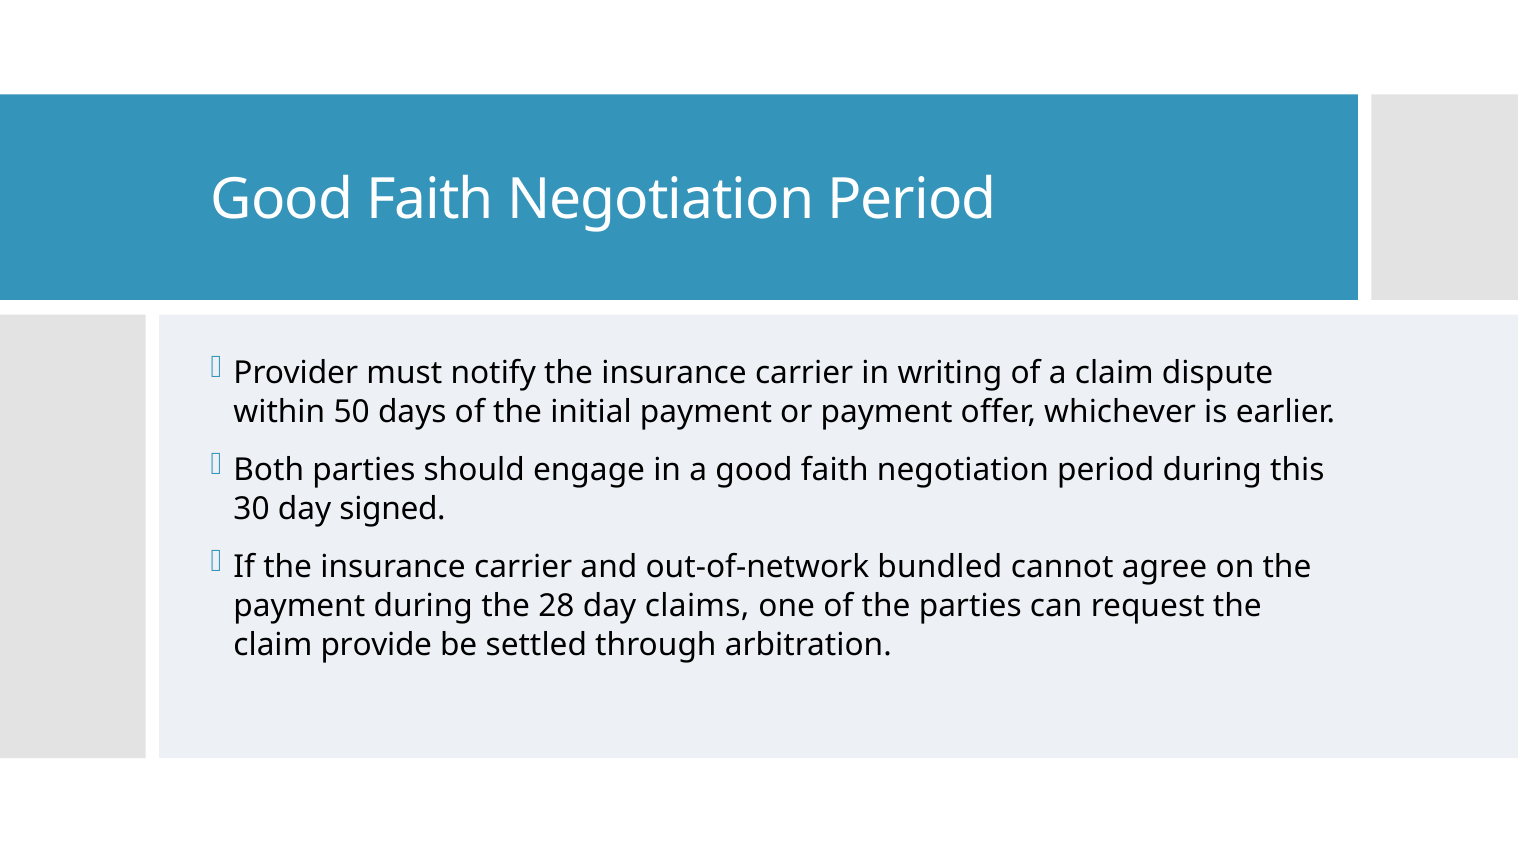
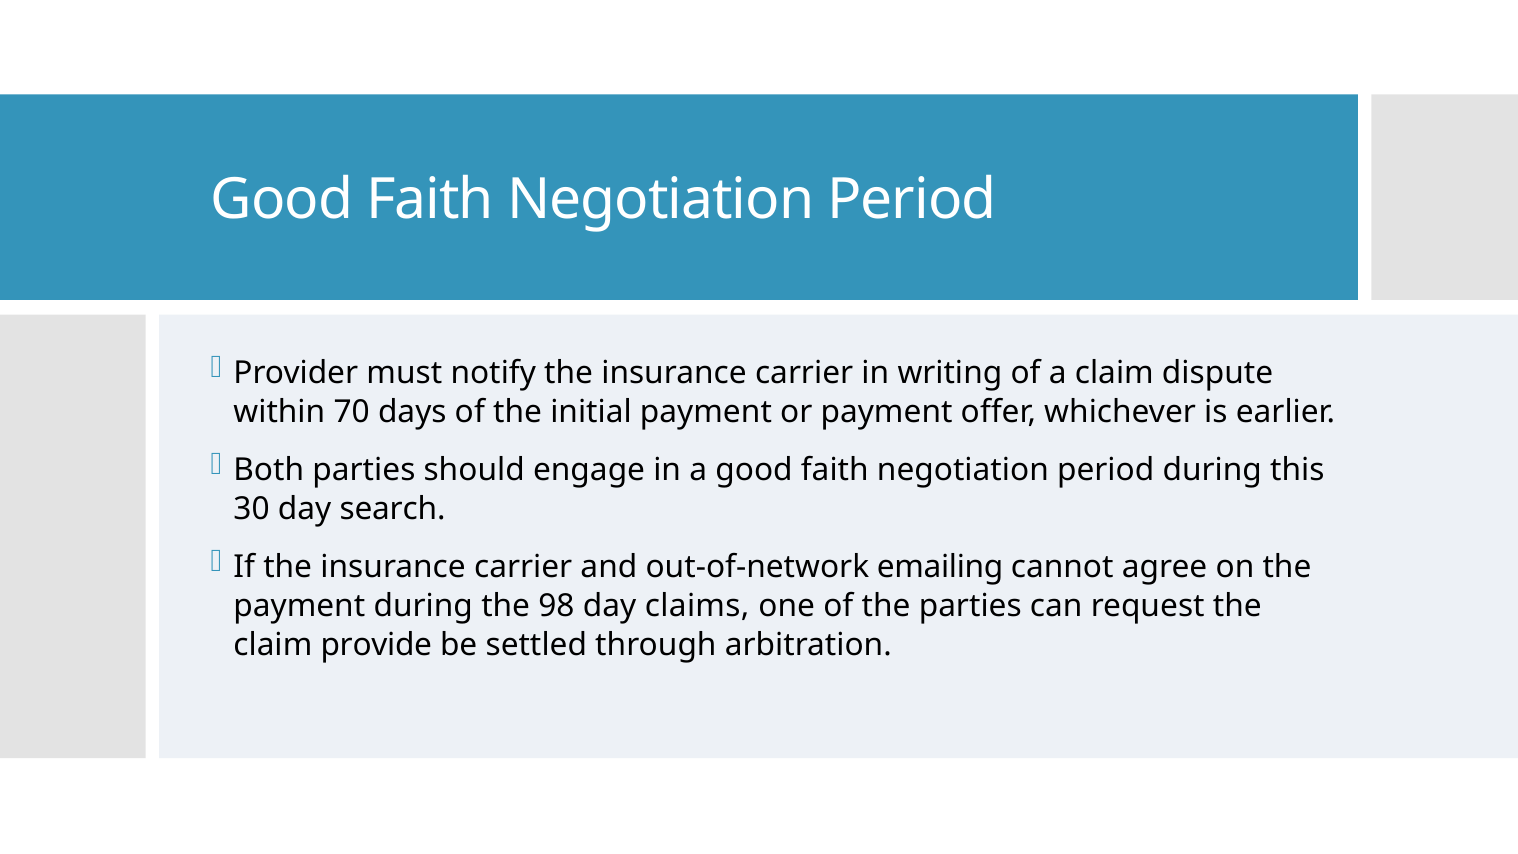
50: 50 -> 70
signed: signed -> search
bundled: bundled -> emailing
28: 28 -> 98
